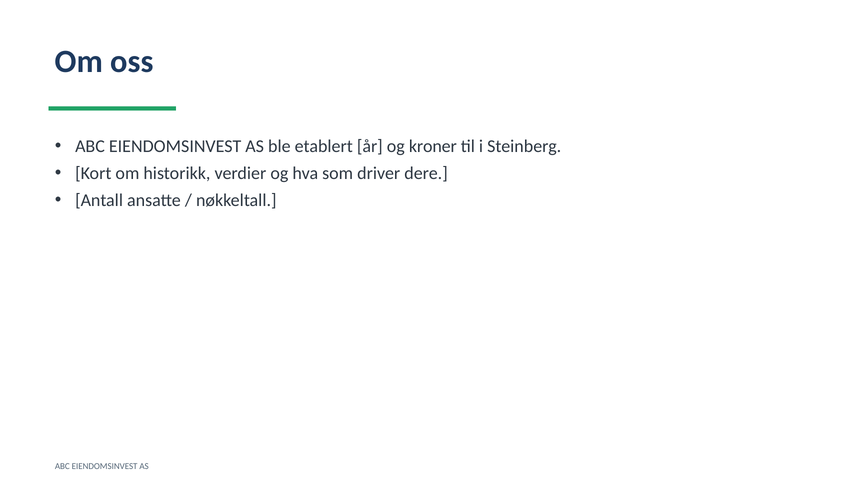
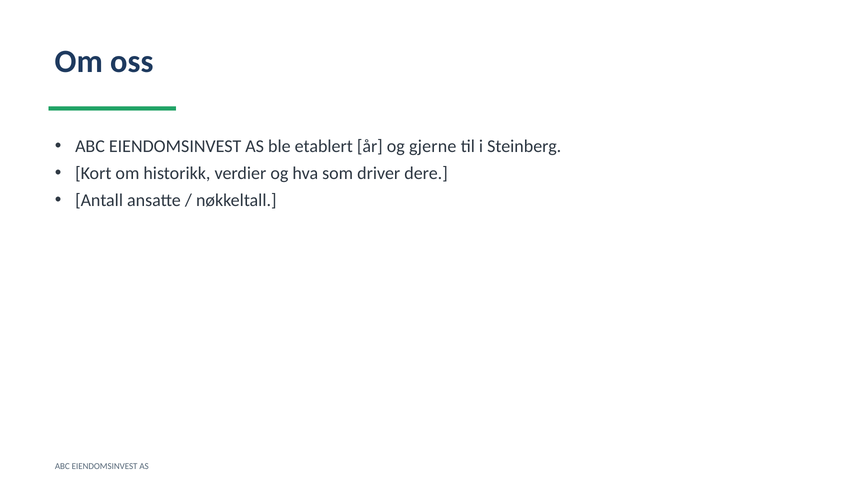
kroner: kroner -> gjerne
